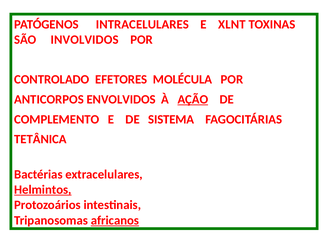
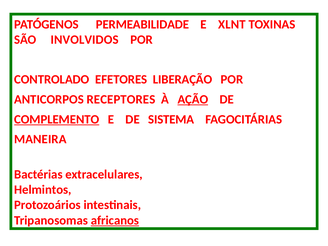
INTRACELULARES: INTRACELULARES -> PERMEABILIDADE
MOLÉCULA: MOLÉCULA -> LIBERAÇÃO
ENVOLVIDOS: ENVOLVIDOS -> RECEPTORES
COMPLEMENTO underline: none -> present
TETÂNICA: TETÂNICA -> MANEIRA
Helmintos underline: present -> none
